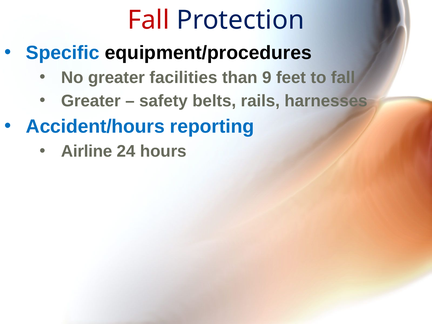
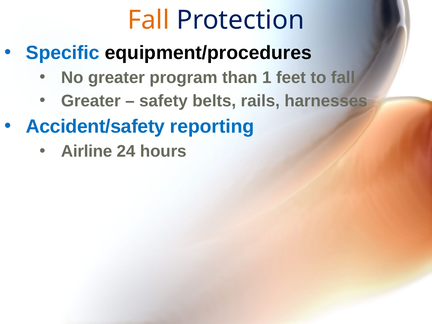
Fall at (148, 20) colour: red -> orange
facilities: facilities -> program
9: 9 -> 1
Accident/hours: Accident/hours -> Accident/safety
